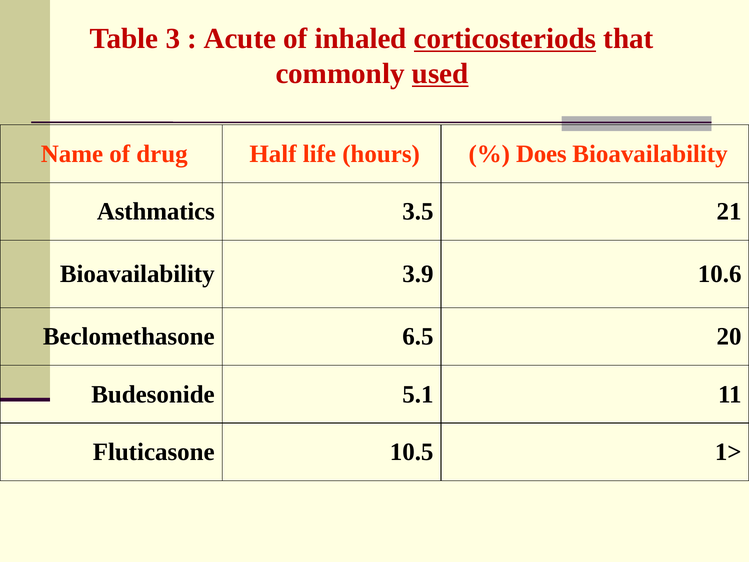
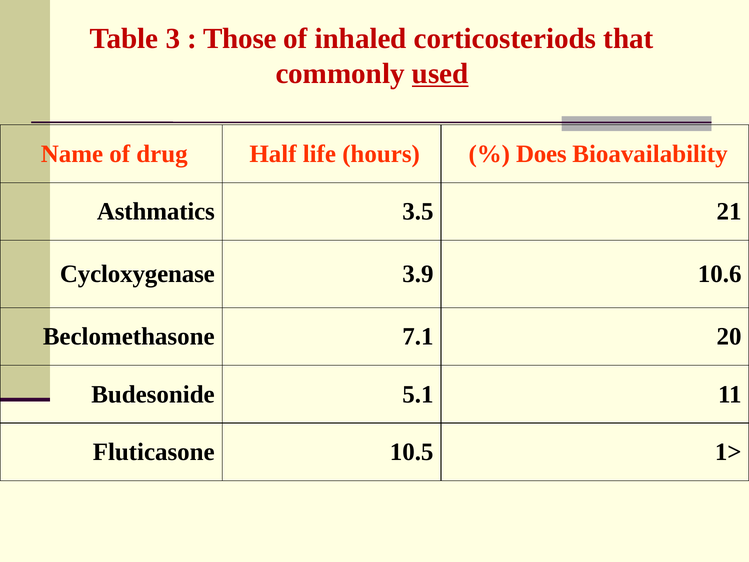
Acute: Acute -> Those
corticosteriods underline: present -> none
Bioavailability at (137, 274): Bioavailability -> Cycloxygenase
6.5: 6.5 -> 7.1
